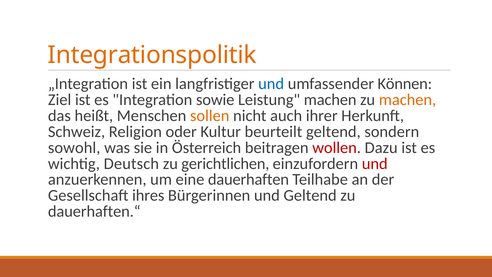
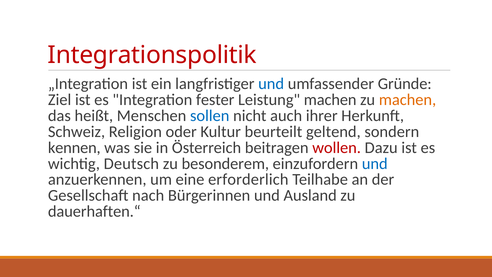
Integrationspolitik colour: orange -> red
Können: Können -> Gründe
sowie: sowie -> fester
sollen colour: orange -> blue
sowohl: sowohl -> kennen
gerichtlichen: gerichtlichen -> besonderem
und at (375, 163) colour: red -> blue
dauerhaften: dauerhaften -> erforderlich
ihres: ihres -> nach
und Geltend: Geltend -> Ausland
